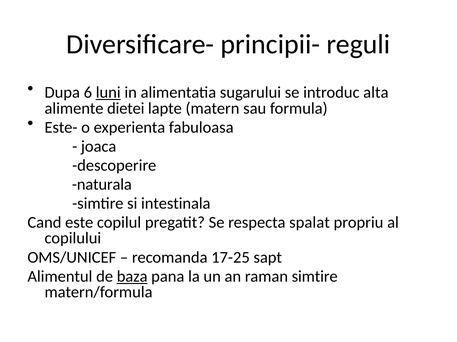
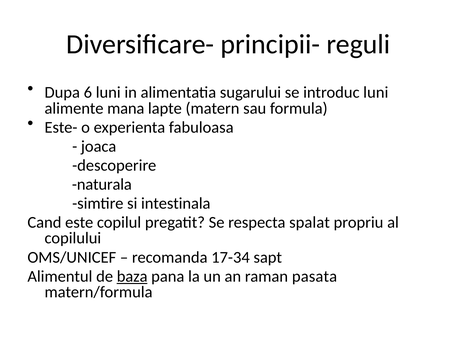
luni at (108, 93) underline: present -> none
introduc alta: alta -> luni
dietei: dietei -> mana
17-25: 17-25 -> 17-34
raman simtire: simtire -> pasata
